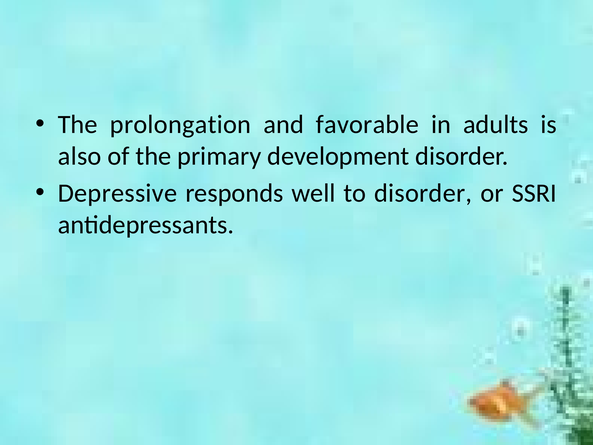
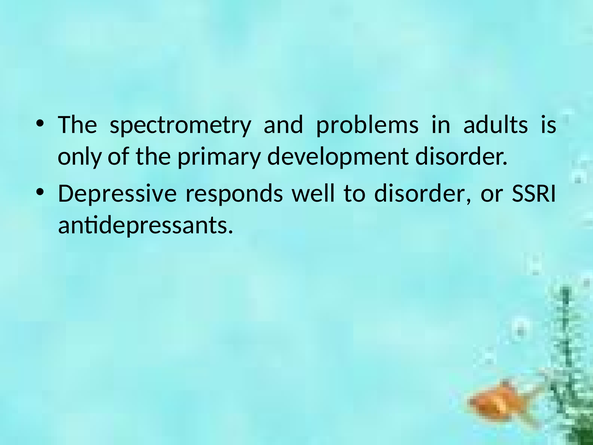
prolongation: prolongation -> spectrometry
favorable: favorable -> problems
also: also -> only
